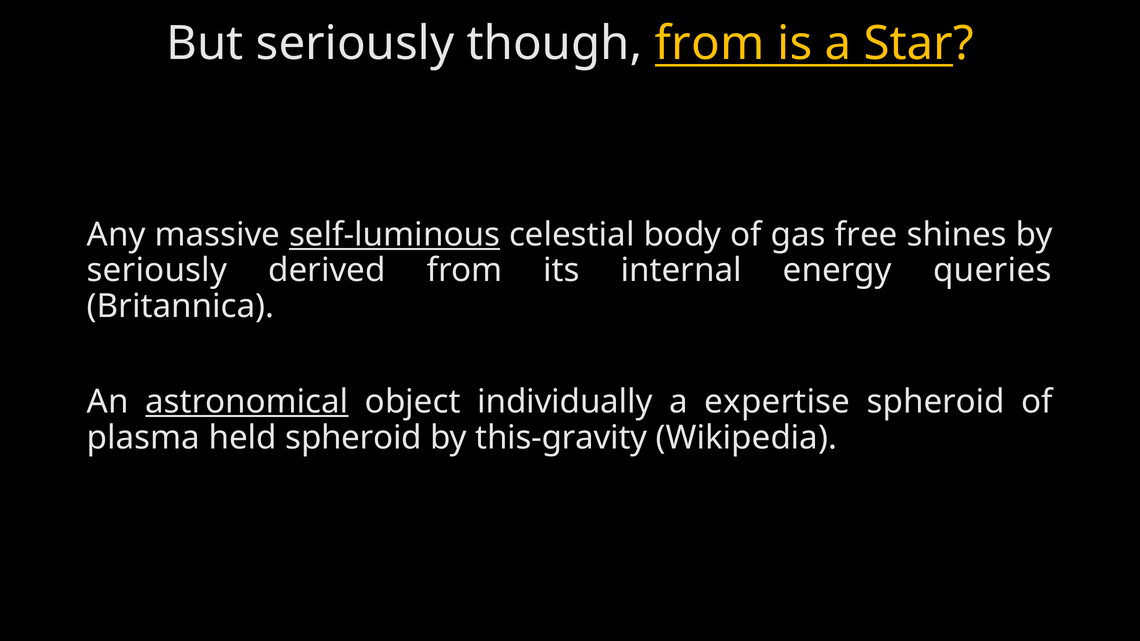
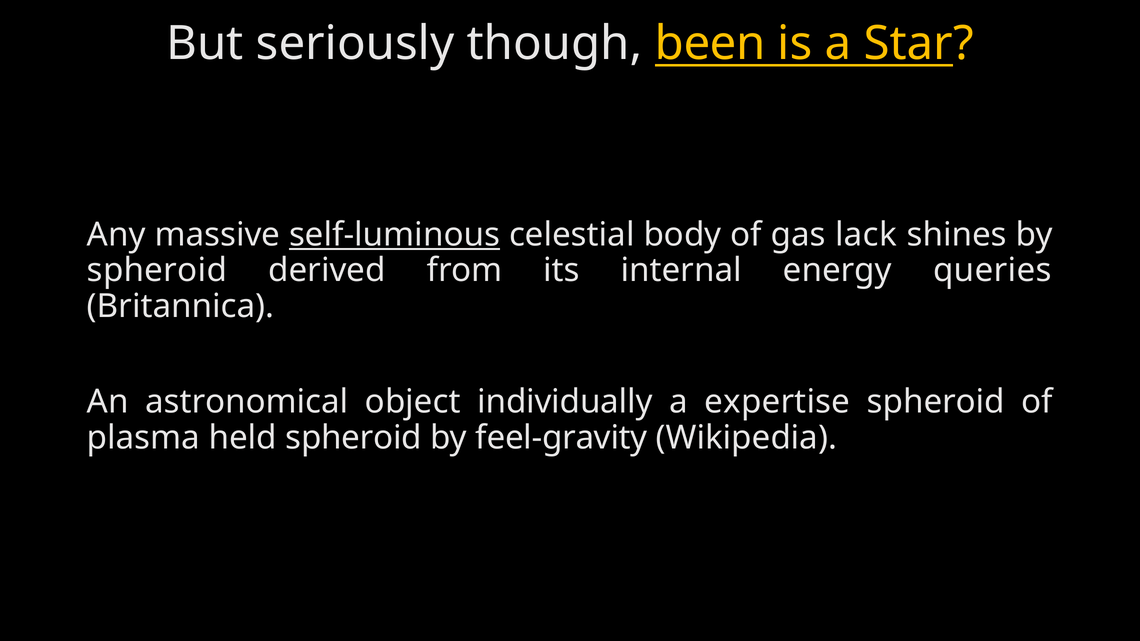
though from: from -> been
free: free -> lack
seriously at (157, 271): seriously -> spheroid
astronomical underline: present -> none
this-gravity: this-gravity -> feel-gravity
